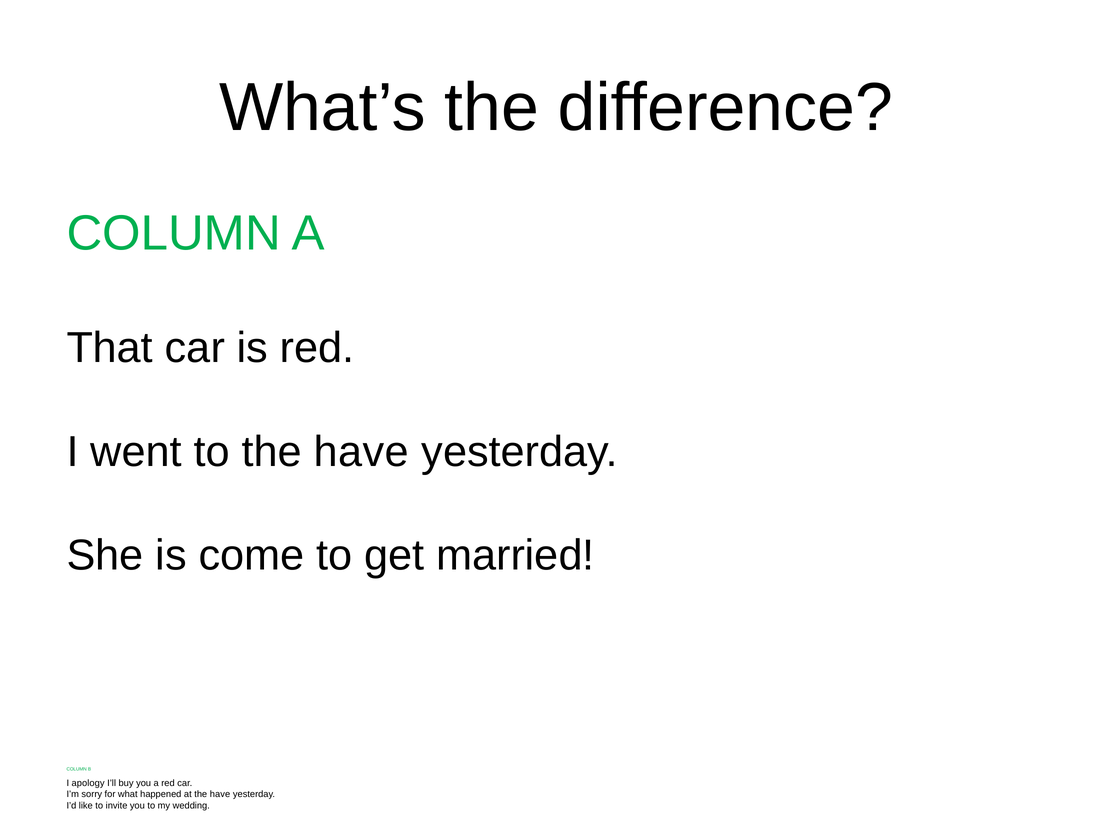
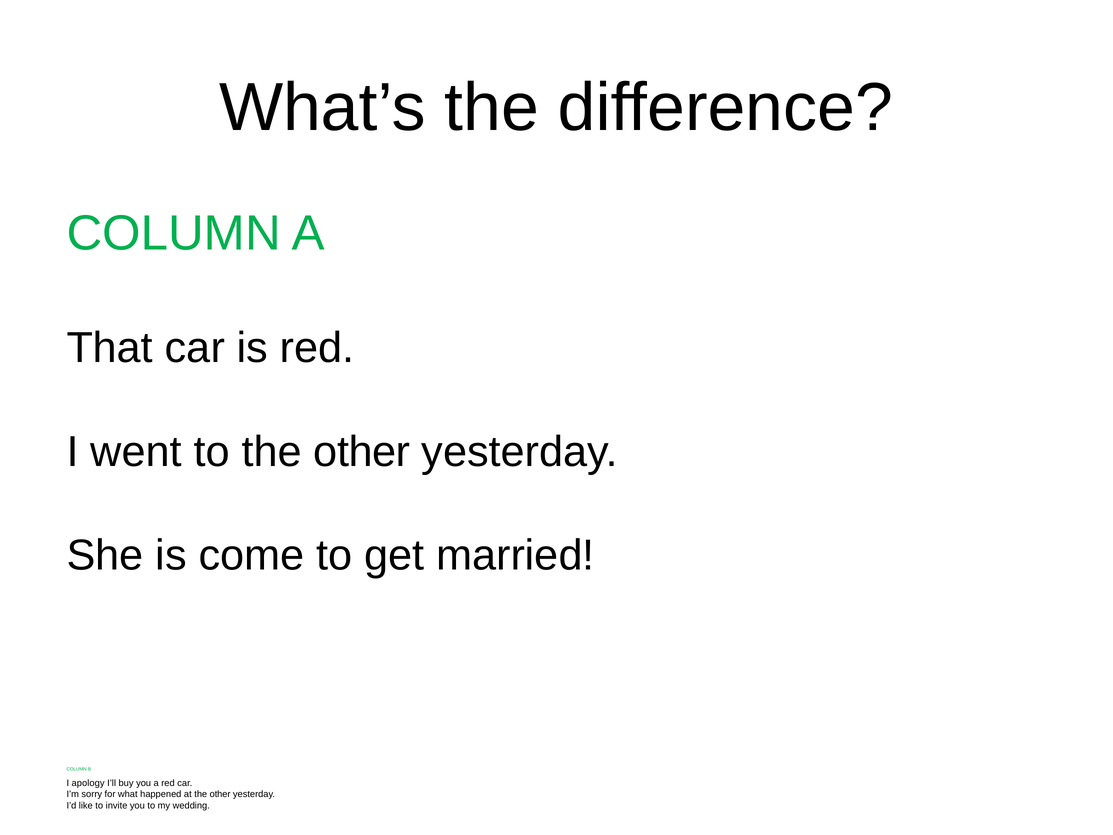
to the have: have -> other
at the have: have -> other
